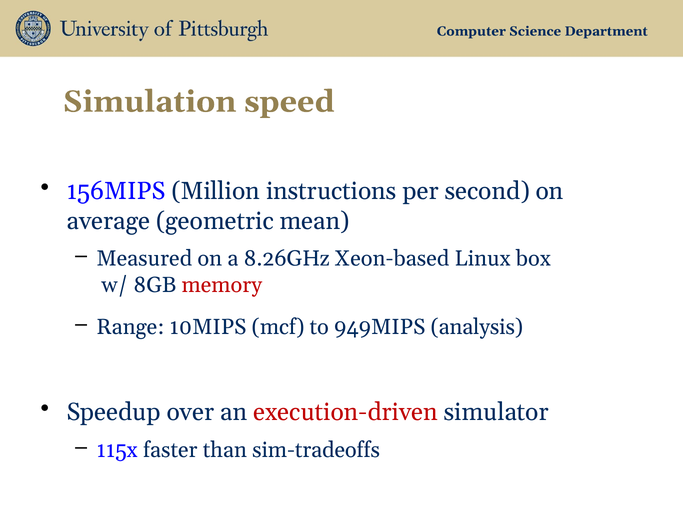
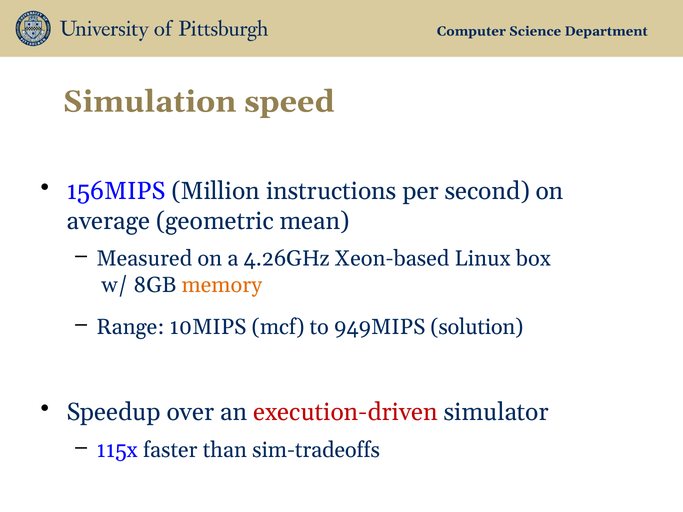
8.26GHz: 8.26GHz -> 4.26GHz
memory colour: red -> orange
analysis: analysis -> solution
